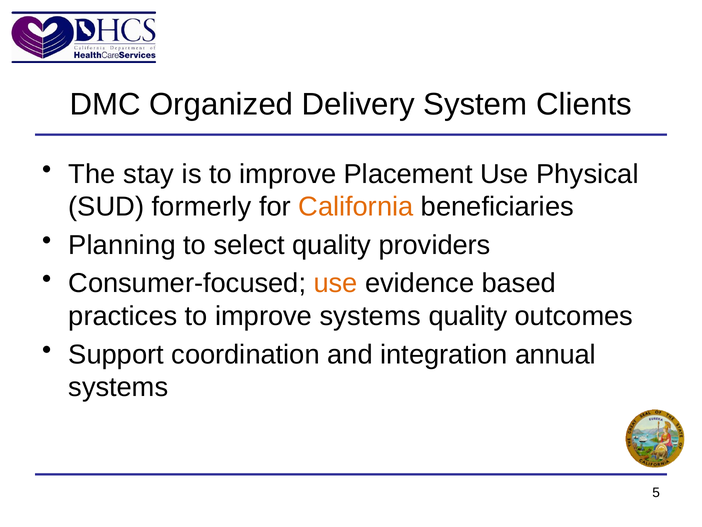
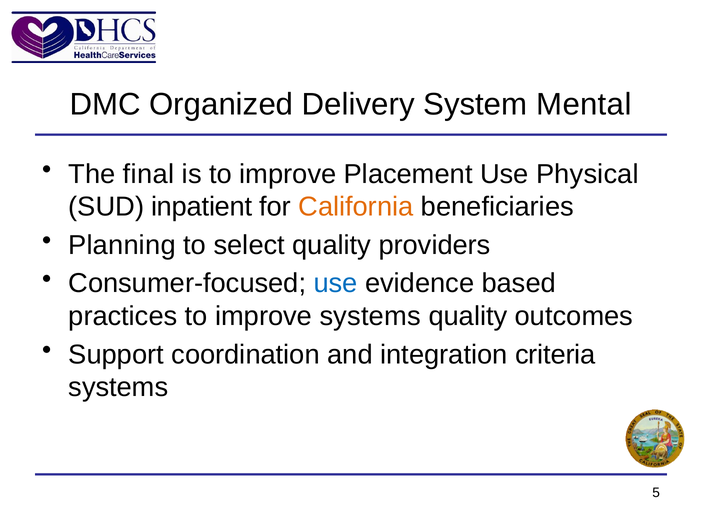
Clients: Clients -> Mental
stay: stay -> final
formerly: formerly -> inpatient
use at (336, 283) colour: orange -> blue
annual: annual -> criteria
